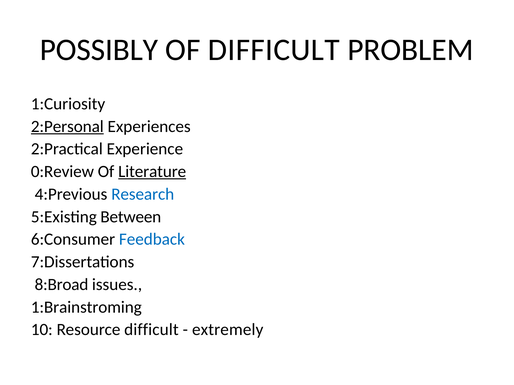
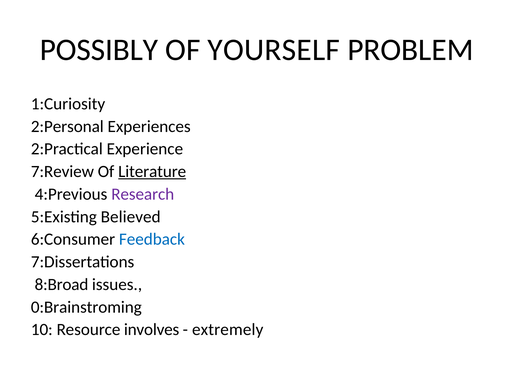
OF DIFFICULT: DIFFICULT -> YOURSELF
2:Personal underline: present -> none
0:Review: 0:Review -> 7:Review
Research colour: blue -> purple
Between: Between -> Believed
1:Brainstroming: 1:Brainstroming -> 0:Brainstroming
Resource difficult: difficult -> involves
